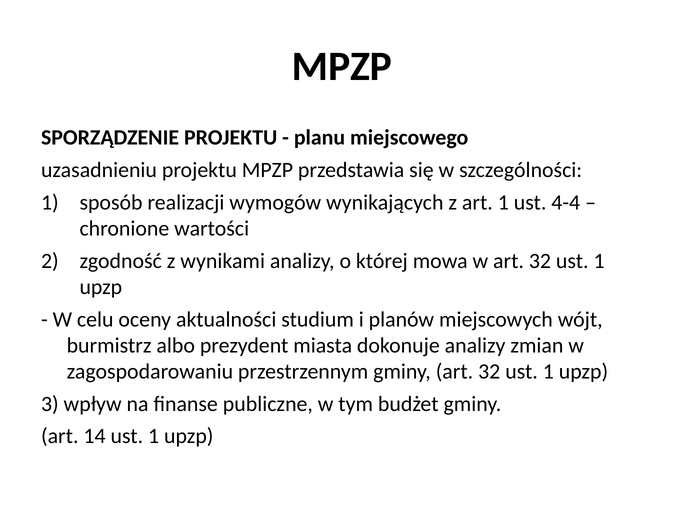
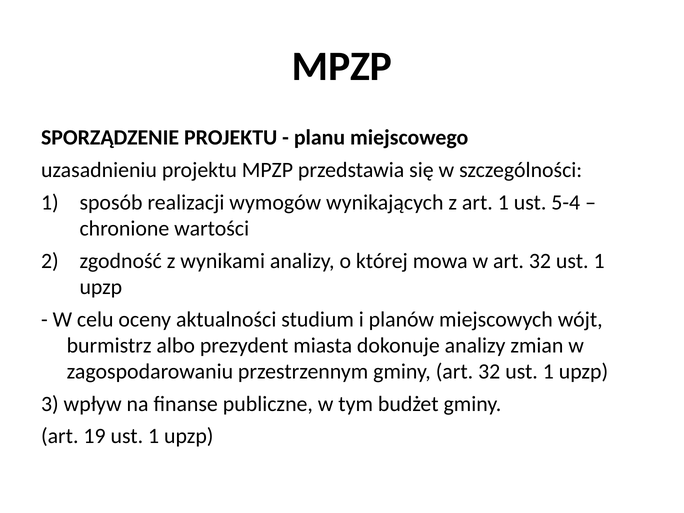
4-4: 4-4 -> 5-4
14: 14 -> 19
